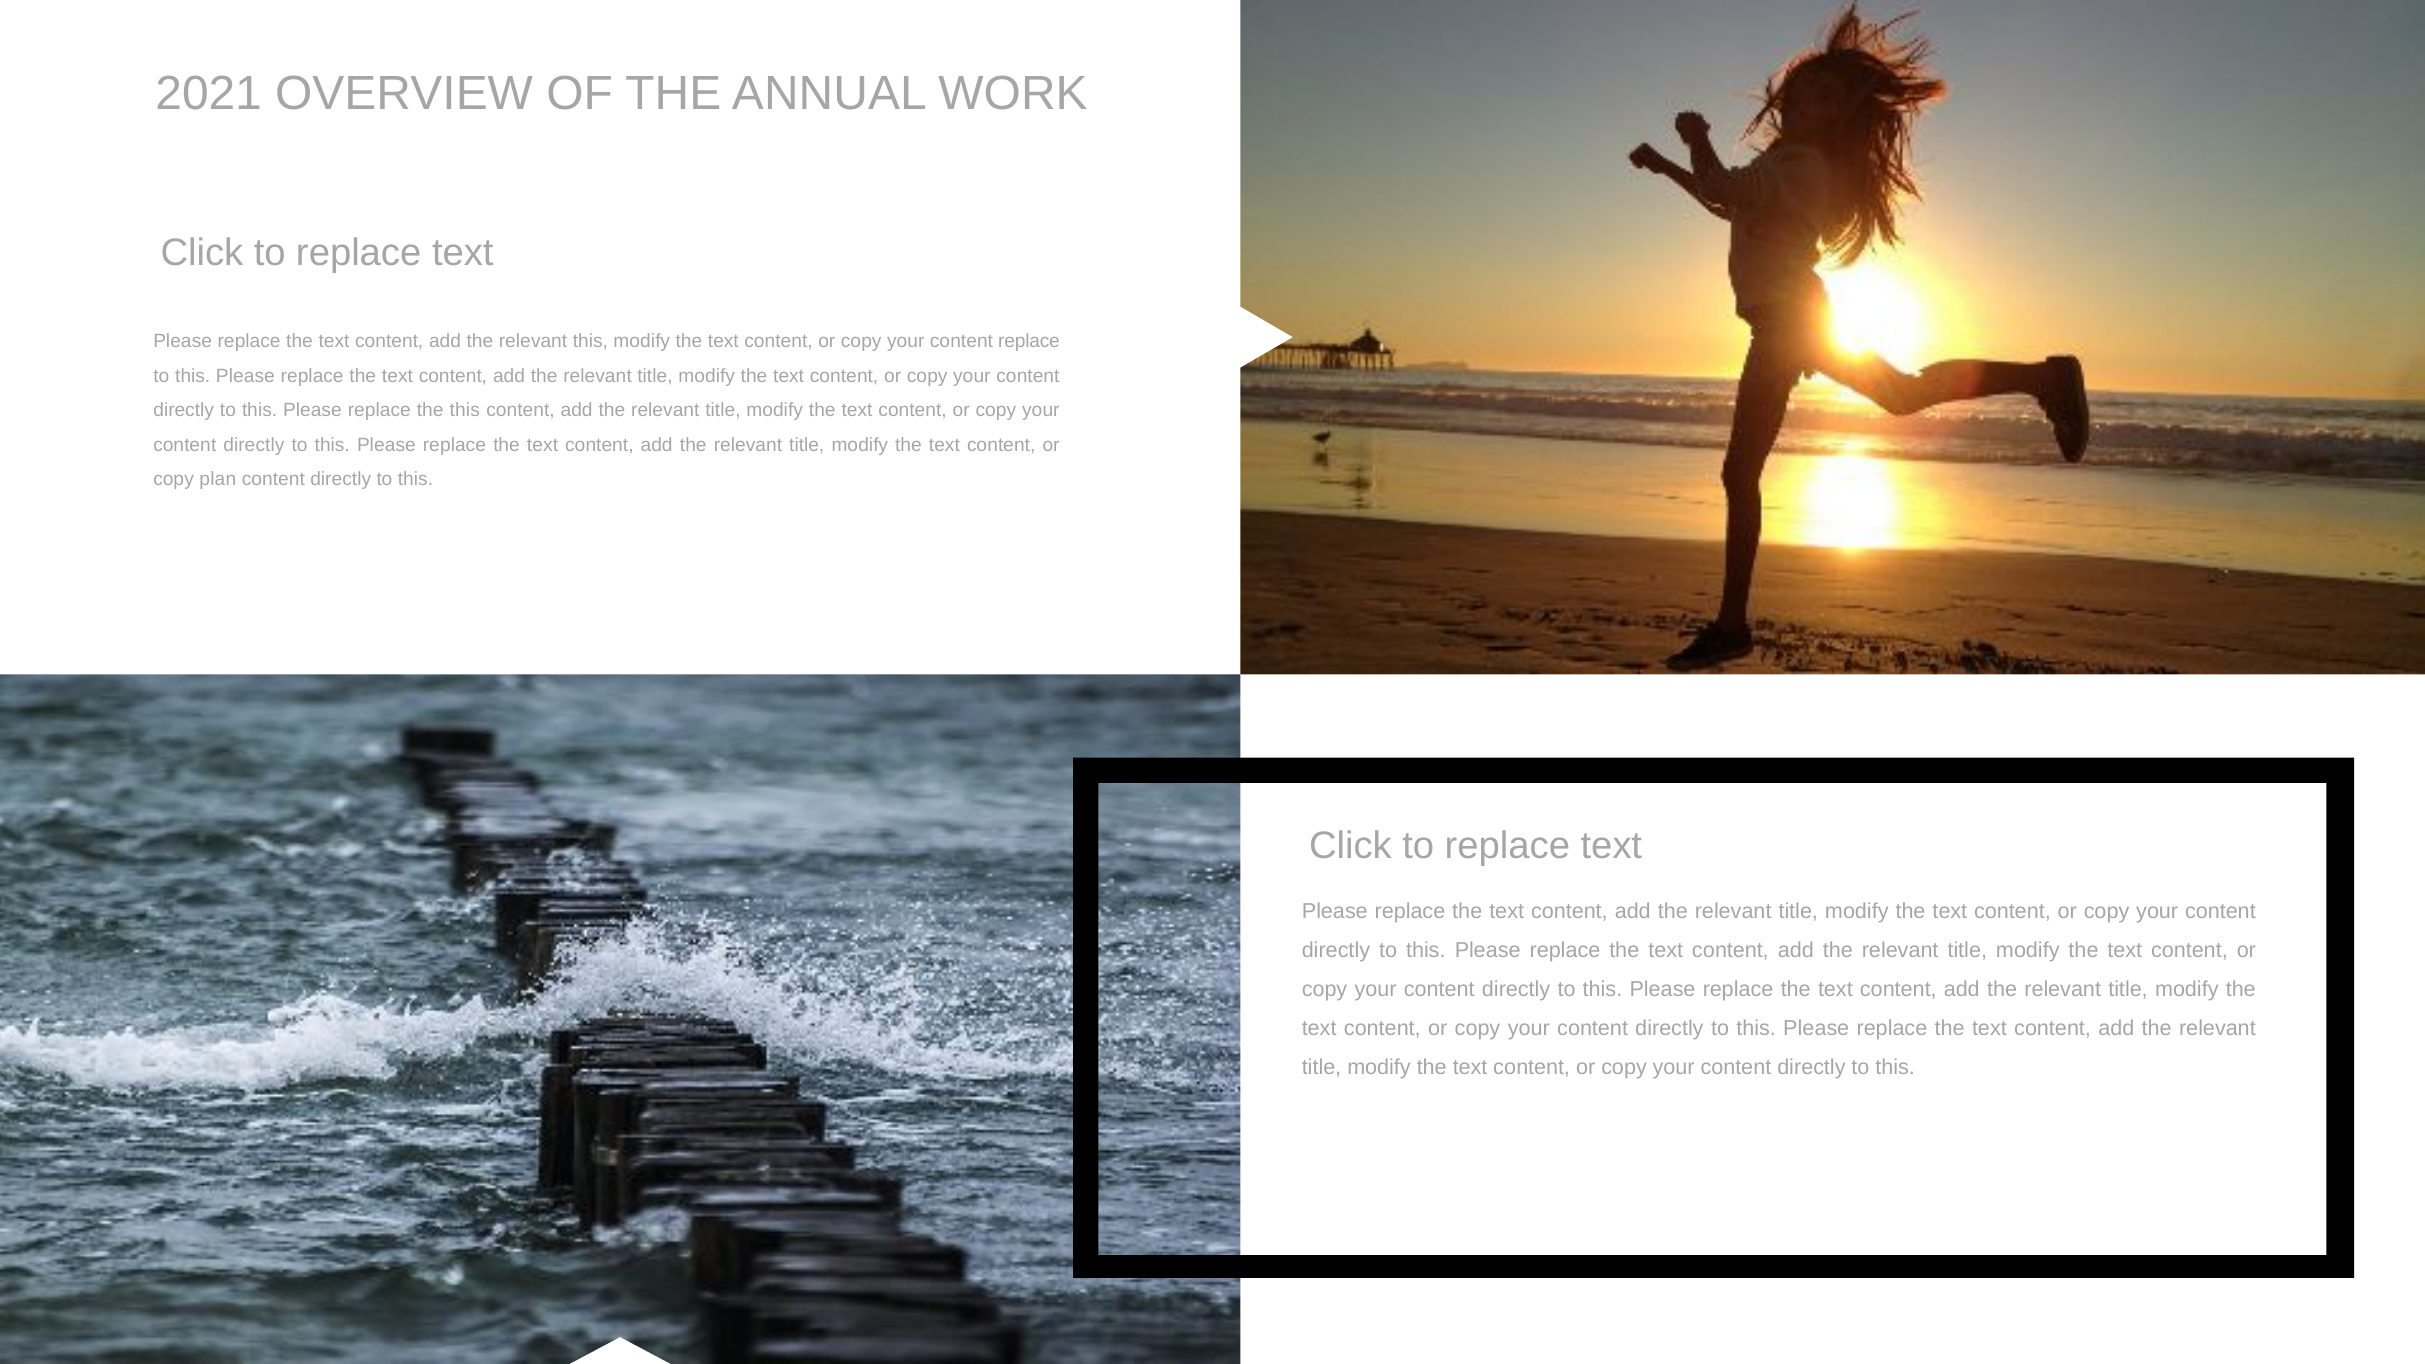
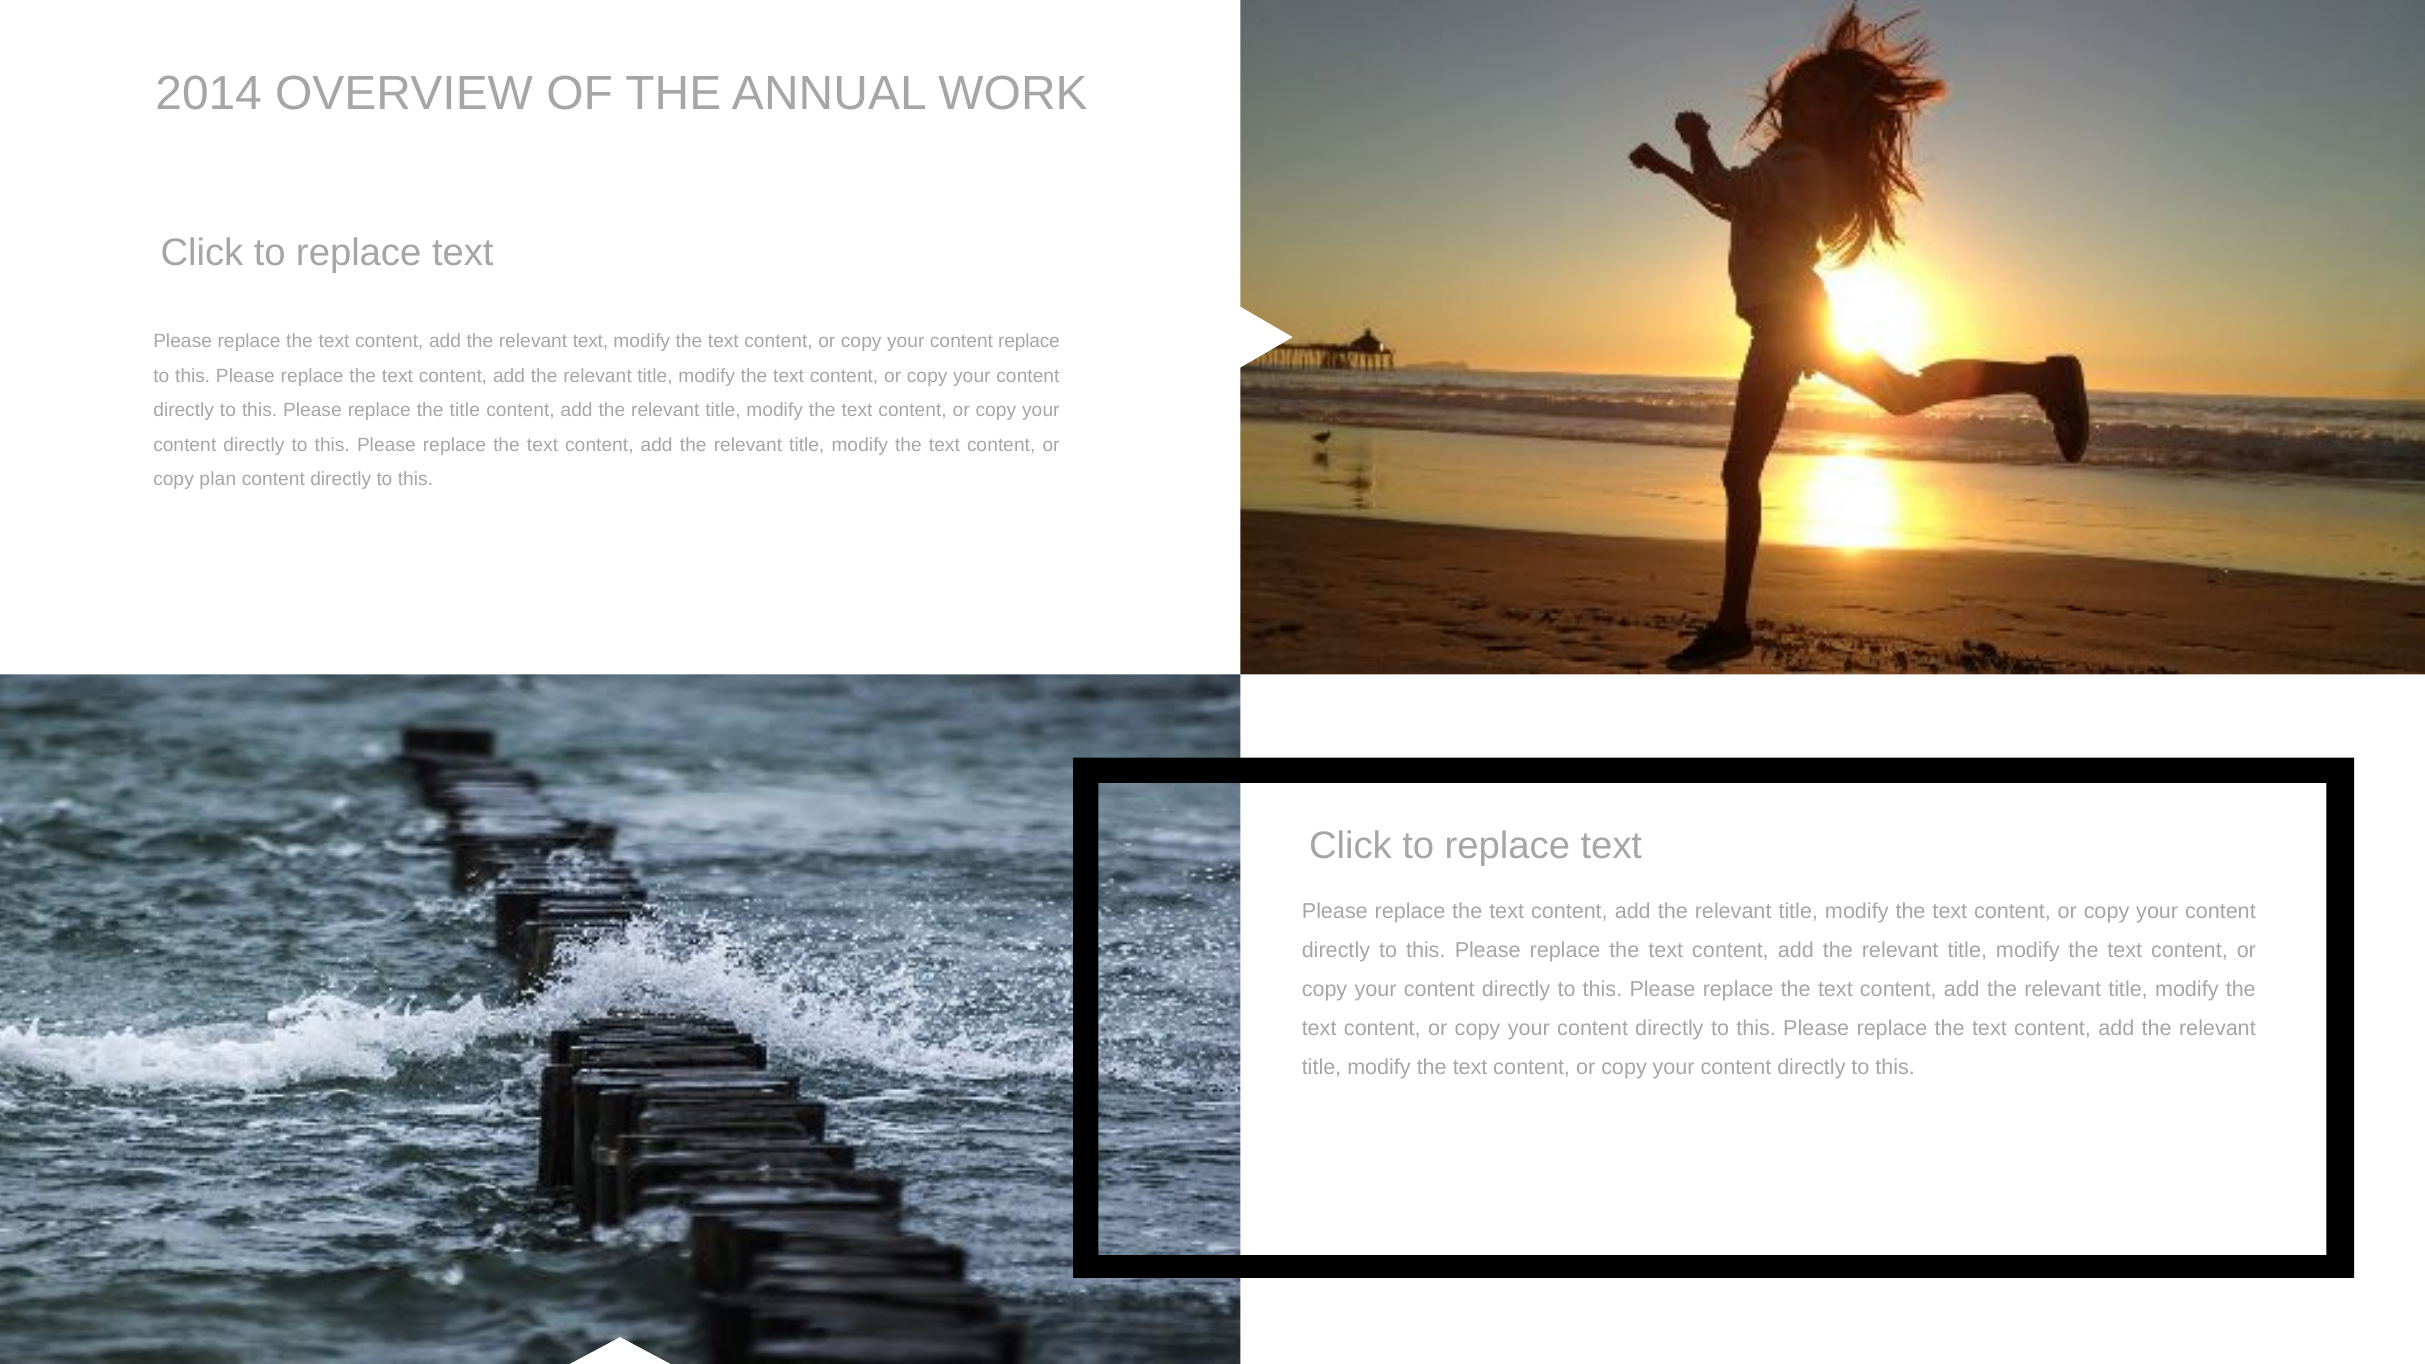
2021: 2021 -> 2014
relevant this: this -> text
the this: this -> title
